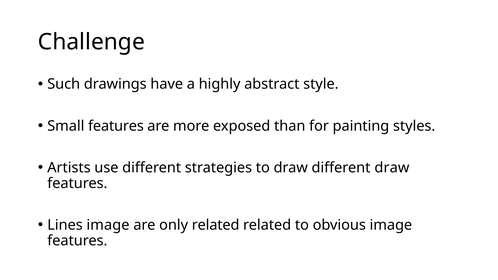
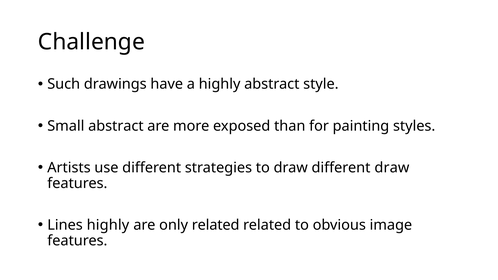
Small features: features -> abstract
Lines image: image -> highly
